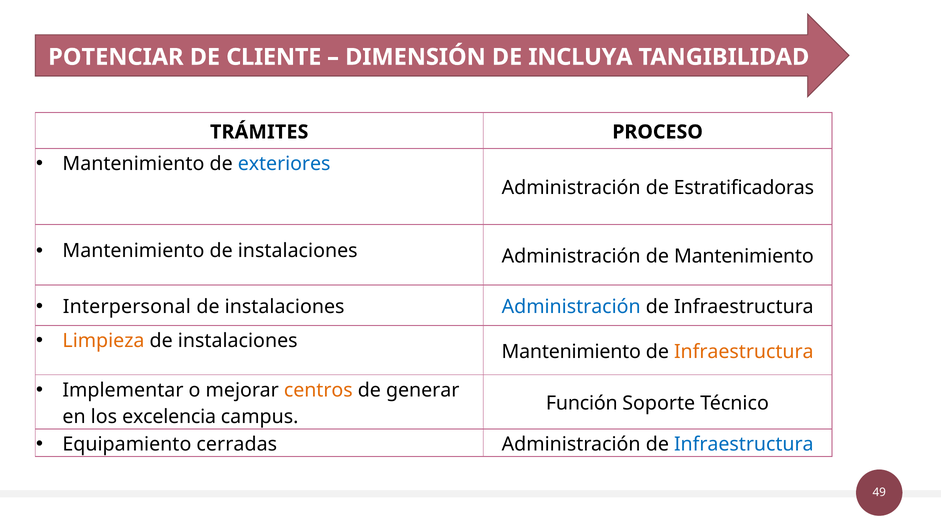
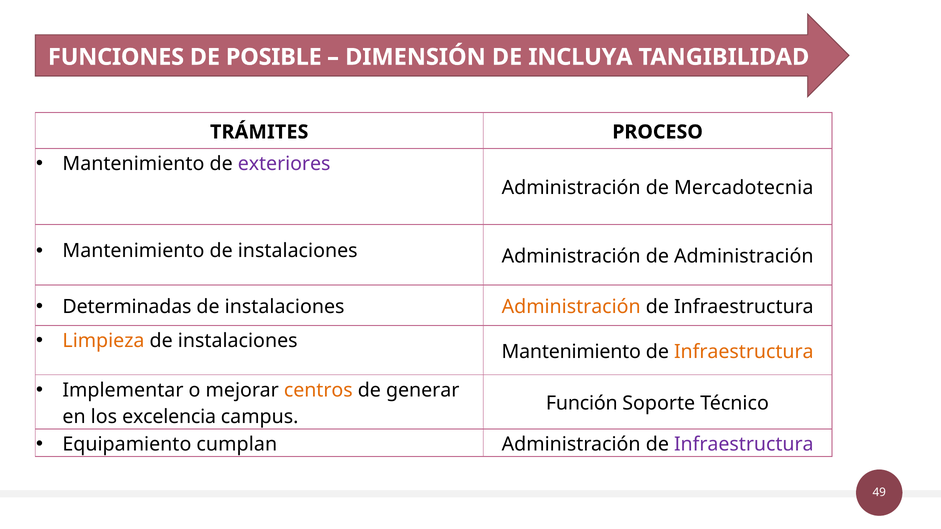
POTENCIAR: POTENCIAR -> FUNCIONES
CLIENTE: CLIENTE -> POSIBLE
exteriores colour: blue -> purple
Estratificadoras: Estratificadoras -> Mercadotecnia
de Mantenimiento: Mantenimiento -> Administración
Interpersonal: Interpersonal -> Determinadas
Administración at (571, 307) colour: blue -> orange
cerradas: cerradas -> cumplan
Infraestructura at (744, 445) colour: blue -> purple
